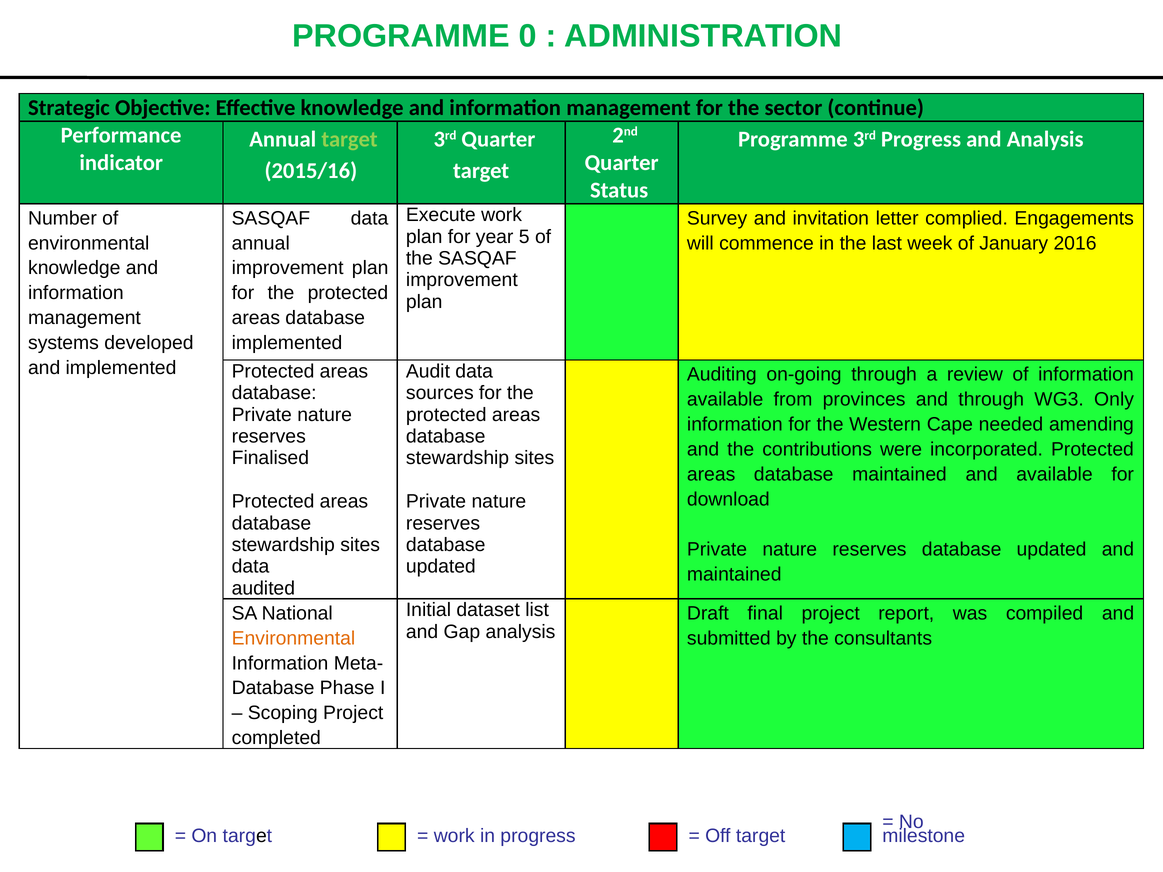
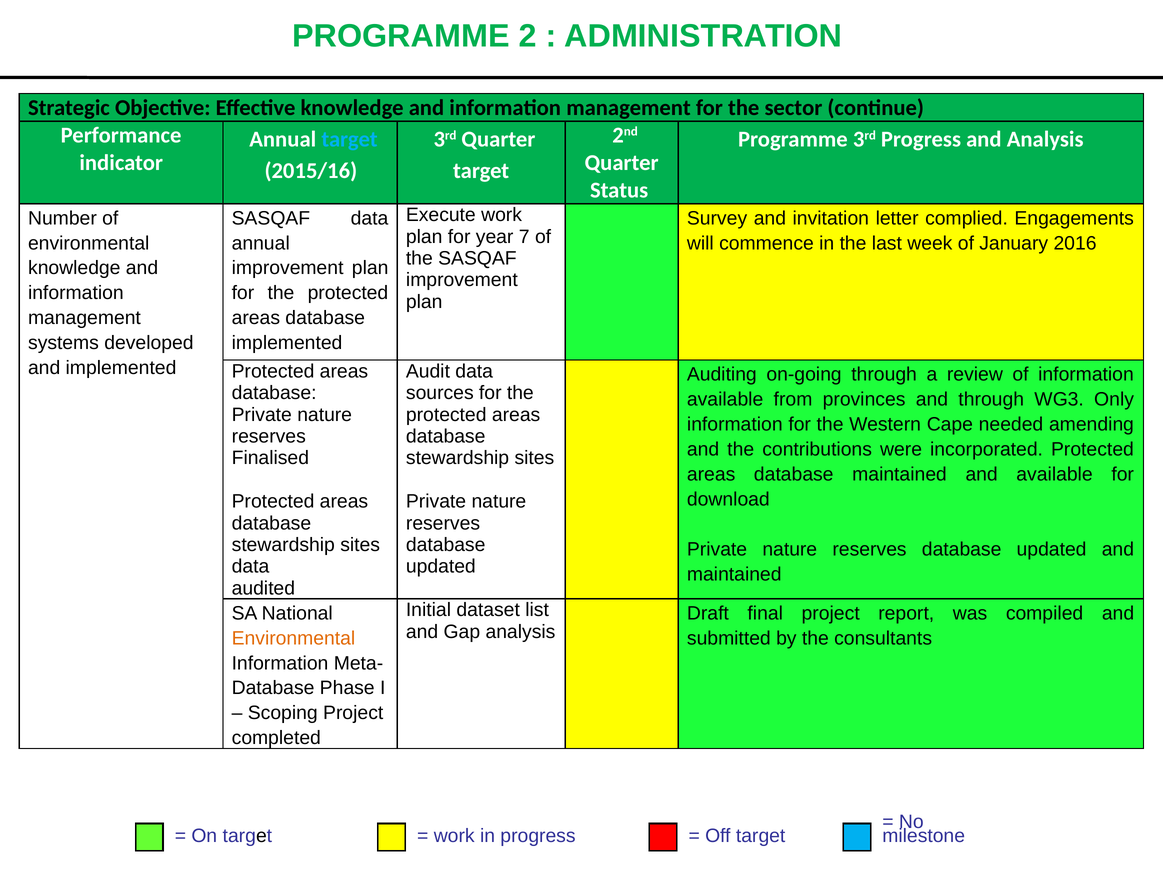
0: 0 -> 2
target at (350, 139) colour: light green -> light blue
5: 5 -> 7
